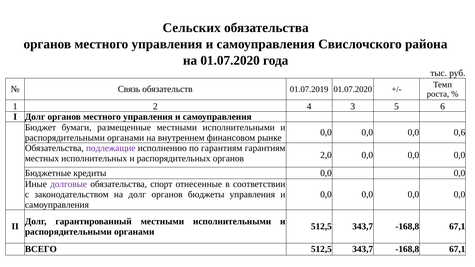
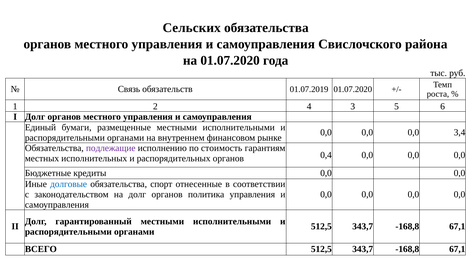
Бюджет: Бюджет -> Единый
0,6: 0,6 -> 3,4
по гарантиям: гарантиям -> стоимость
2,0: 2,0 -> 0,4
долговые colour: purple -> blue
бюджеты: бюджеты -> политика
